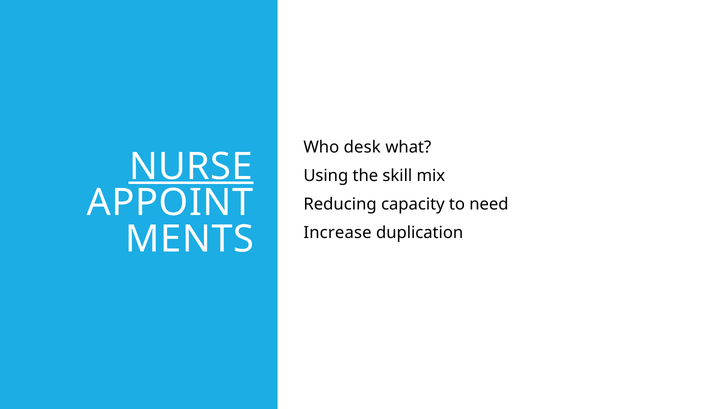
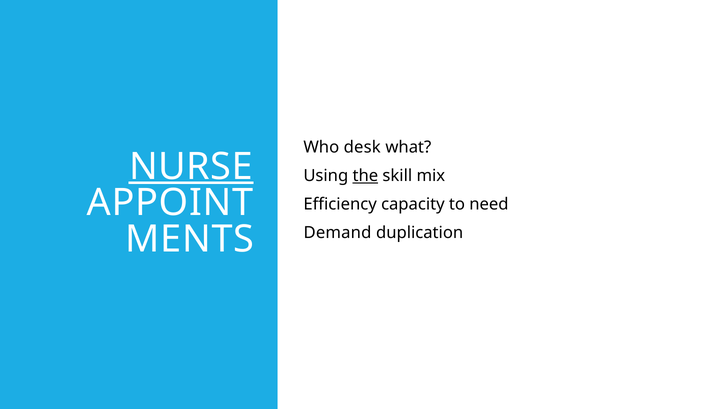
the underline: none -> present
Reducing: Reducing -> Efficiency
Increase: Increase -> Demand
